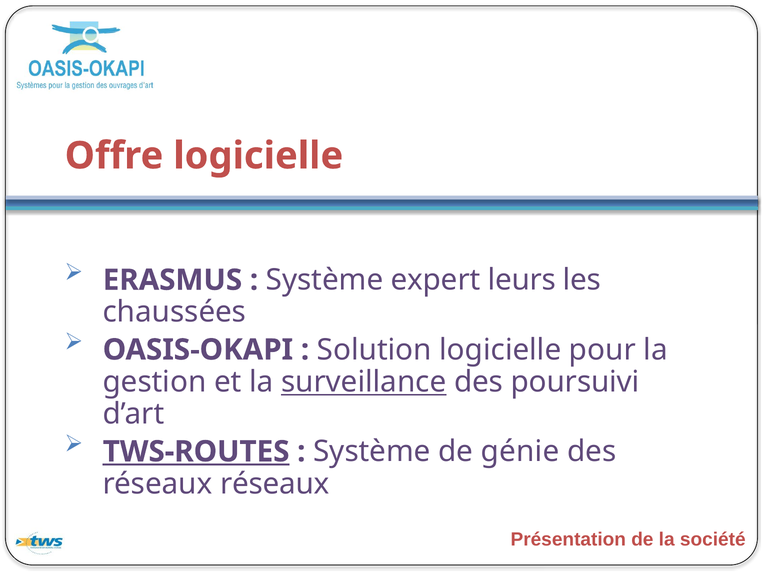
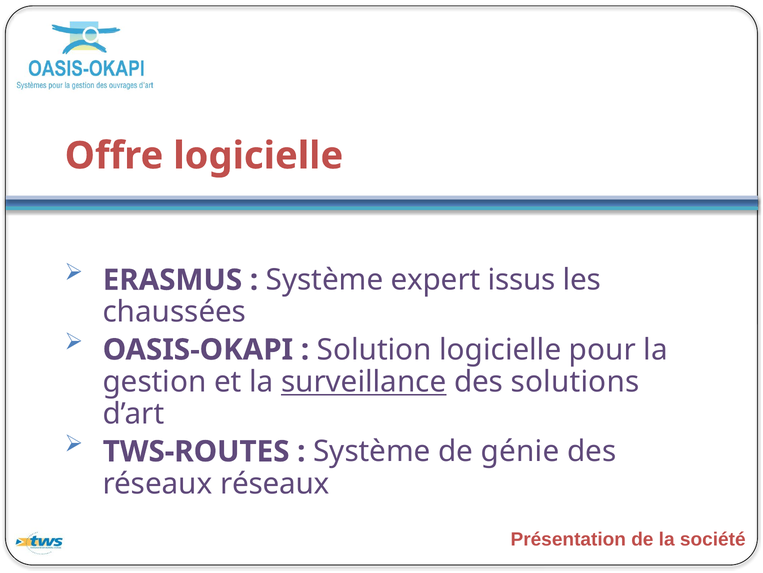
leurs: leurs -> issus
poursuivi: poursuivi -> solutions
TWS-ROUTES underline: present -> none
